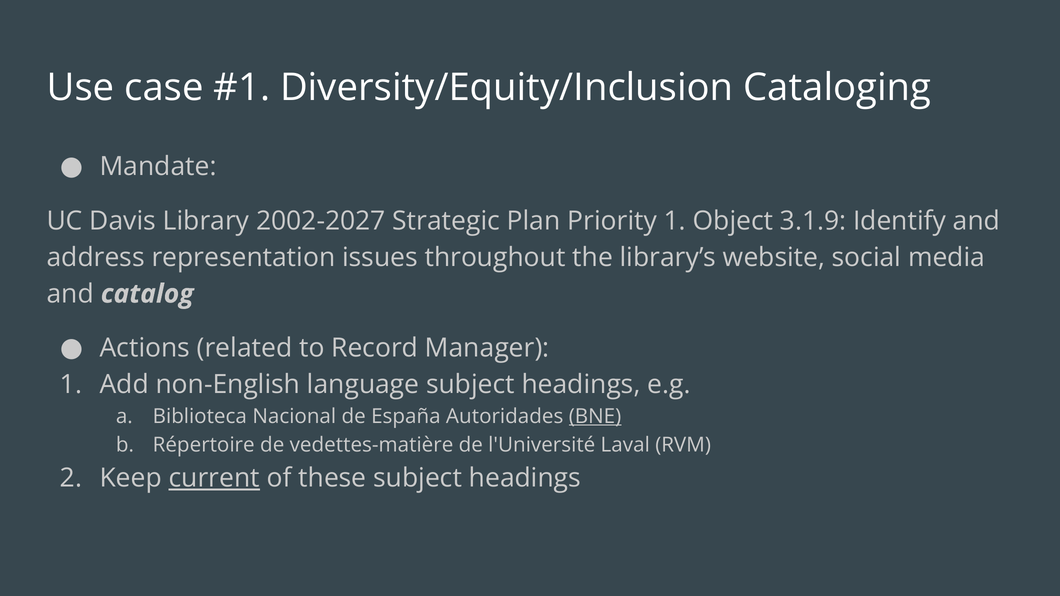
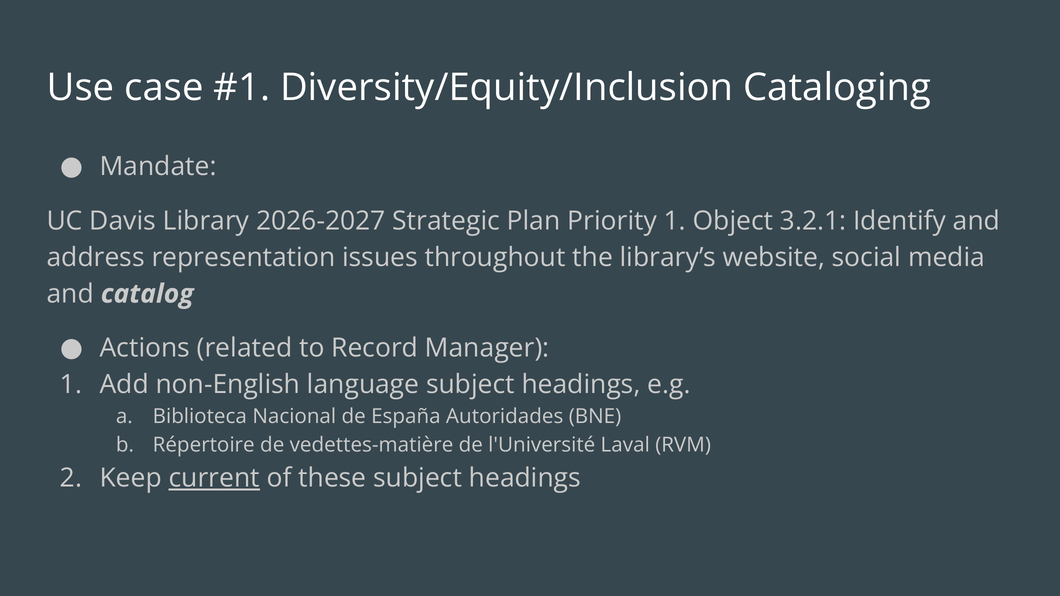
2002-2027: 2002-2027 -> 2026-2027
3.1.9: 3.1.9 -> 3.2.1
BNE underline: present -> none
